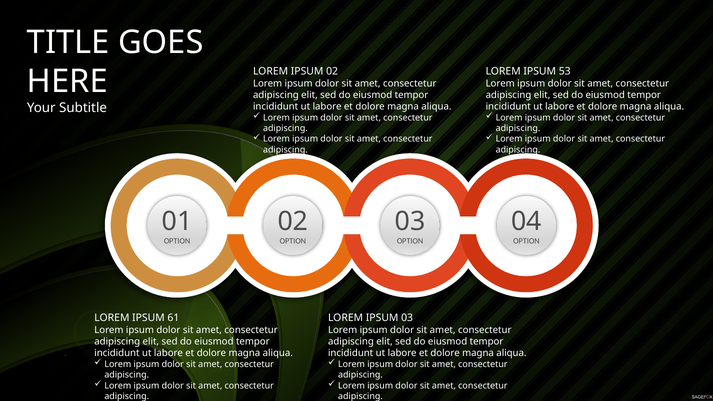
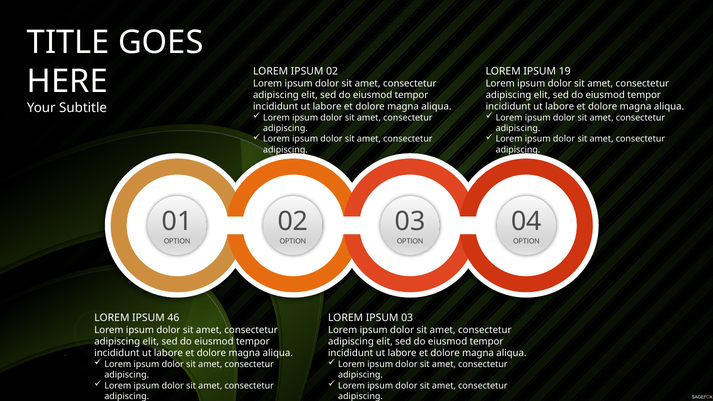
53: 53 -> 19
61: 61 -> 46
